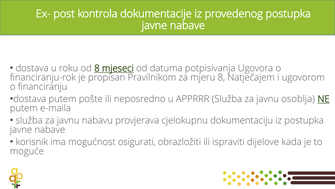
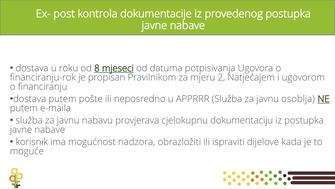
mjeru 8: 8 -> 2
osigurati: osigurati -> nadzora
